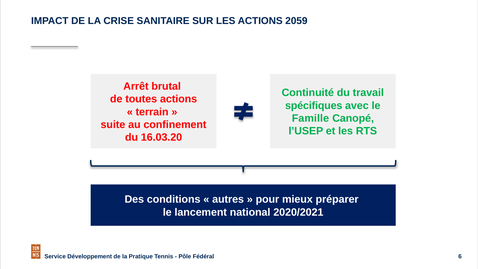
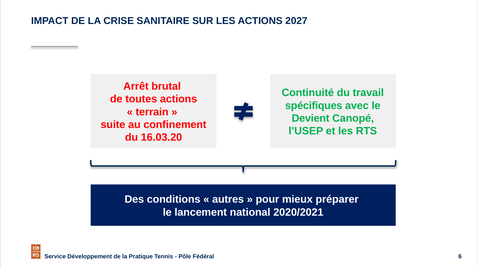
2059: 2059 -> 2027
Famille: Famille -> Devient
